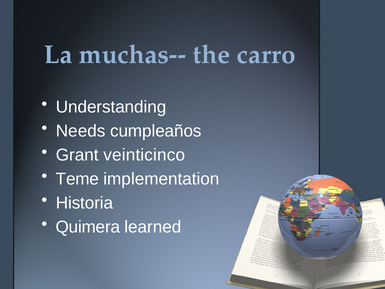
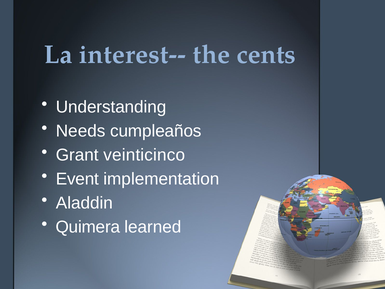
muchas--: muchas-- -> interest--
carro: carro -> cents
Teme: Teme -> Event
Historia: Historia -> Aladdin
